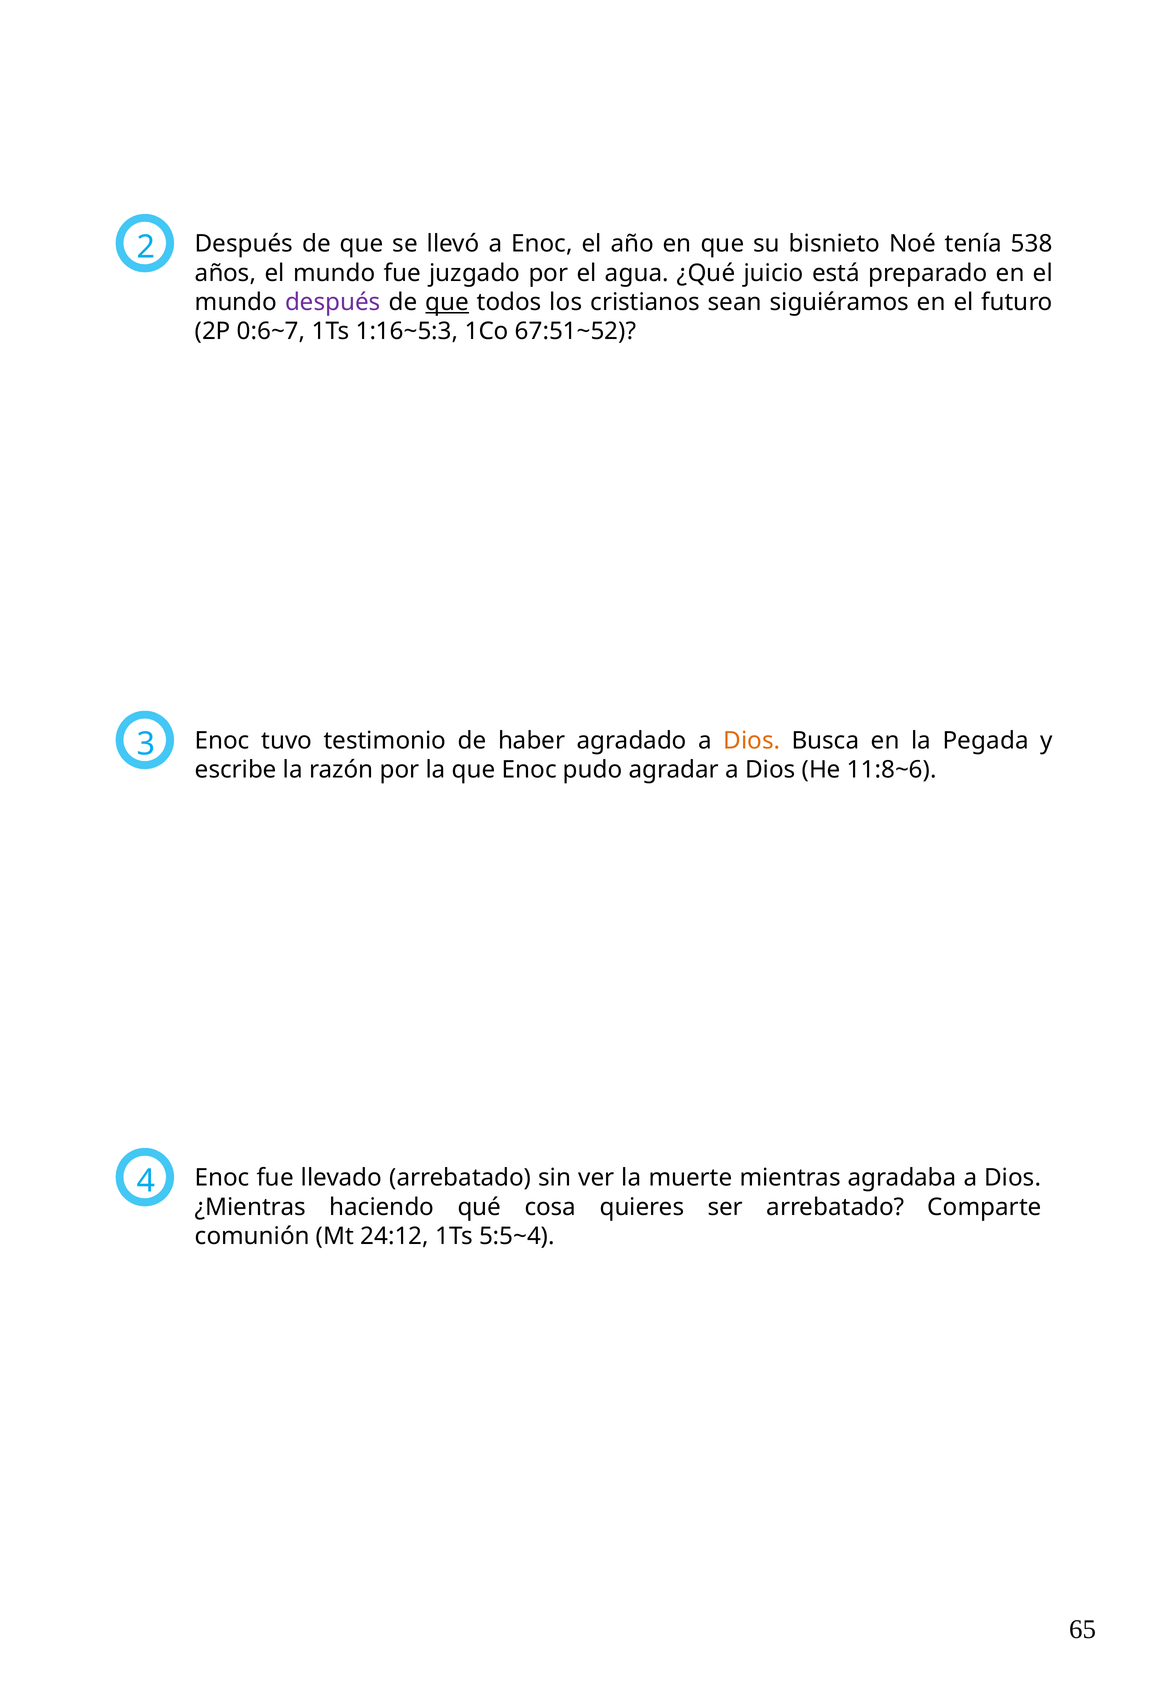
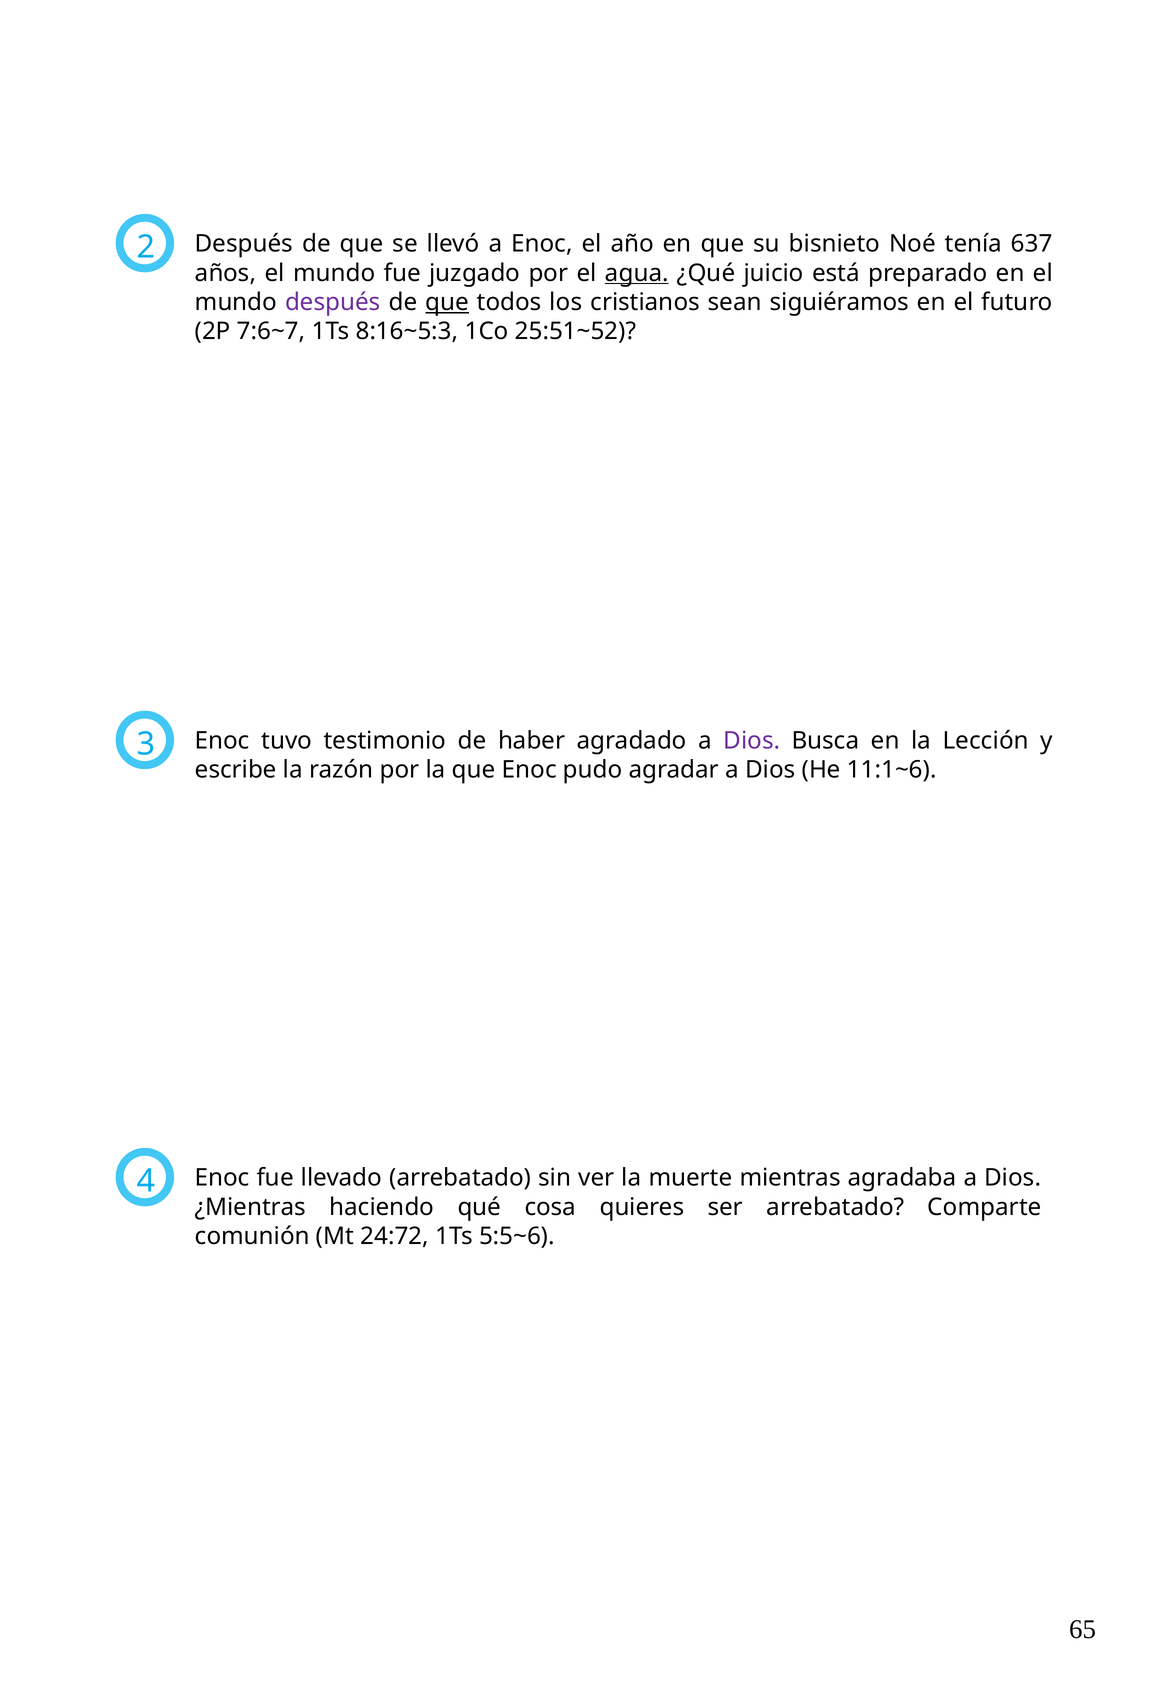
538: 538 -> 637
agua underline: none -> present
0:6~7: 0:6~7 -> 7:6~7
1:16~5:3: 1:16~5:3 -> 8:16~5:3
67:51~52: 67:51~52 -> 25:51~52
Dios at (752, 740) colour: orange -> purple
Pegada: Pegada -> Lección
11:8~6: 11:8~6 -> 11:1~6
24:12: 24:12 -> 24:72
5:5~4: 5:5~4 -> 5:5~6
